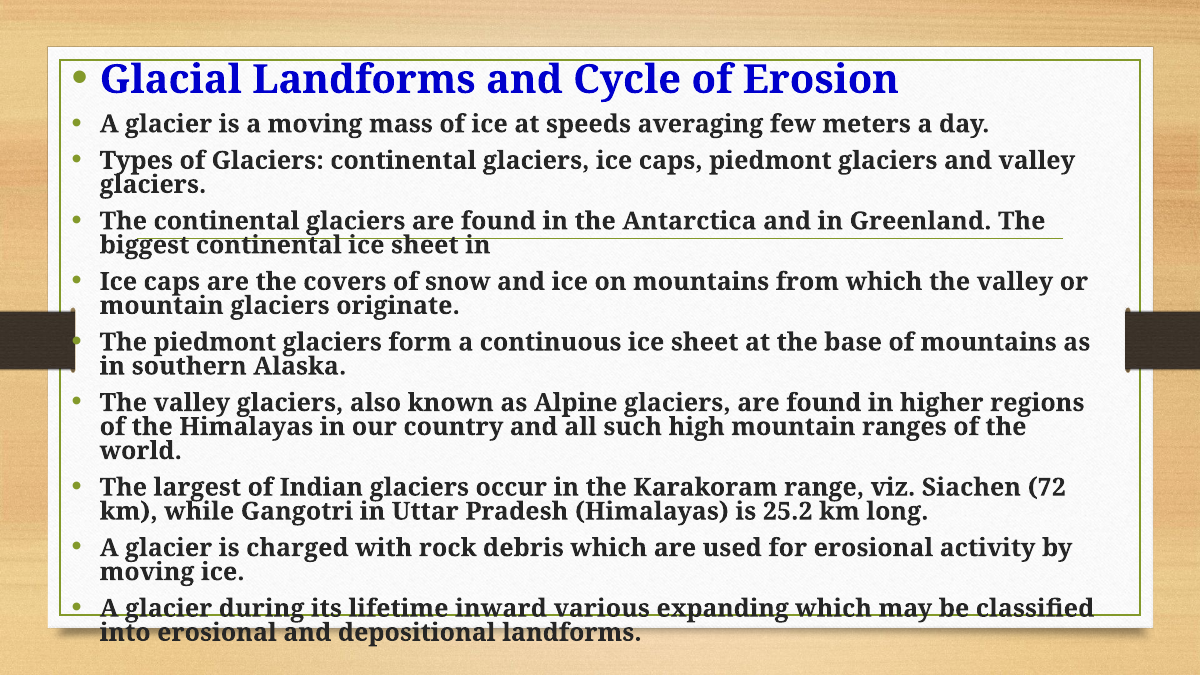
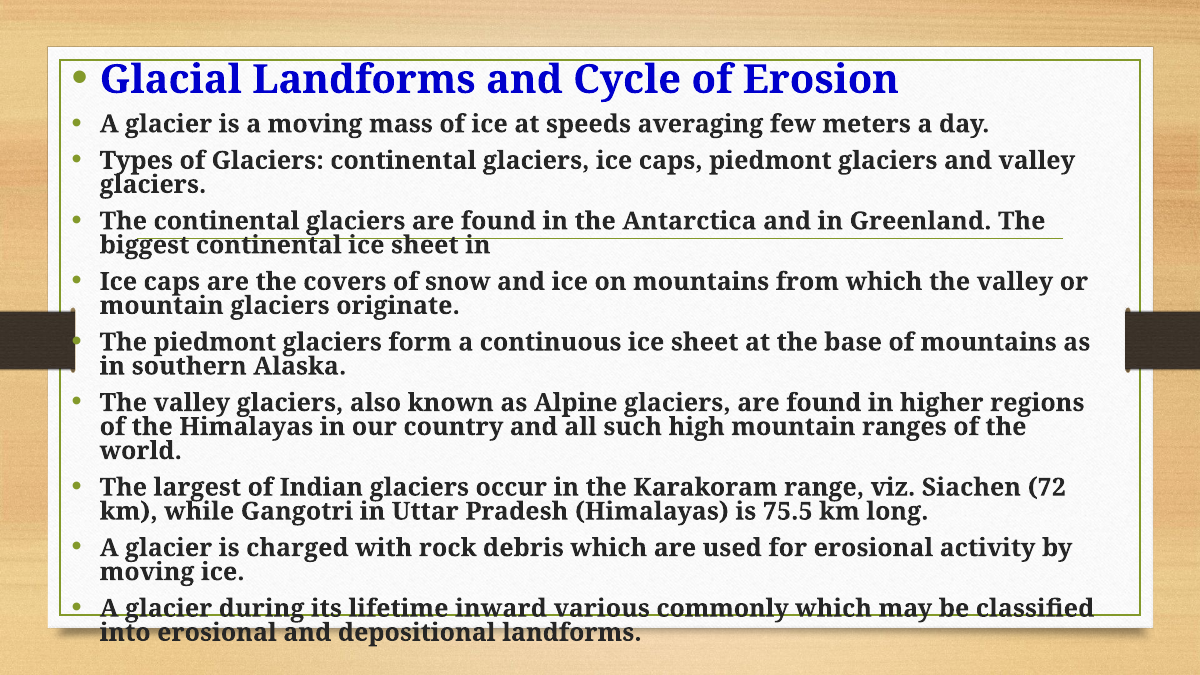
25.2: 25.2 -> 75.5
expanding: expanding -> commonly
